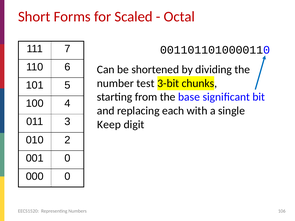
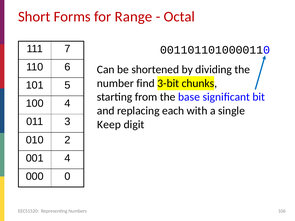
Scaled: Scaled -> Range
test: test -> find
001 0: 0 -> 4
